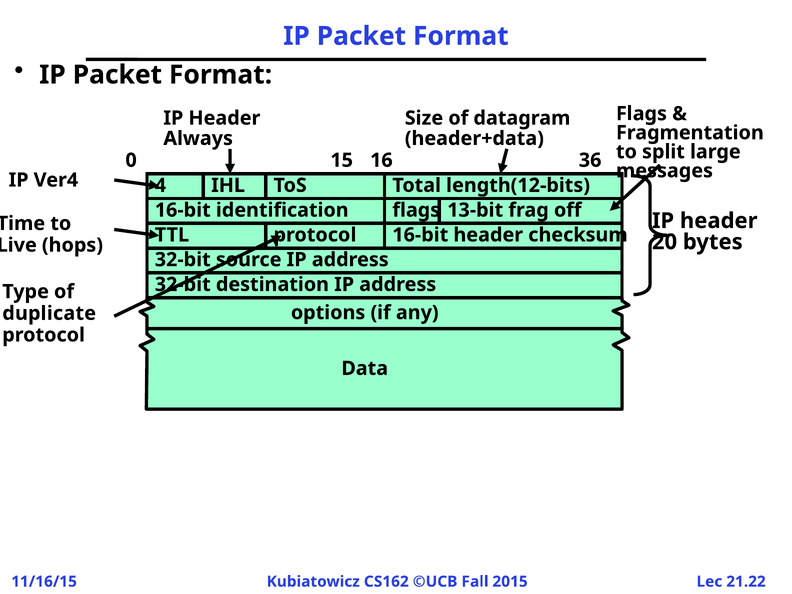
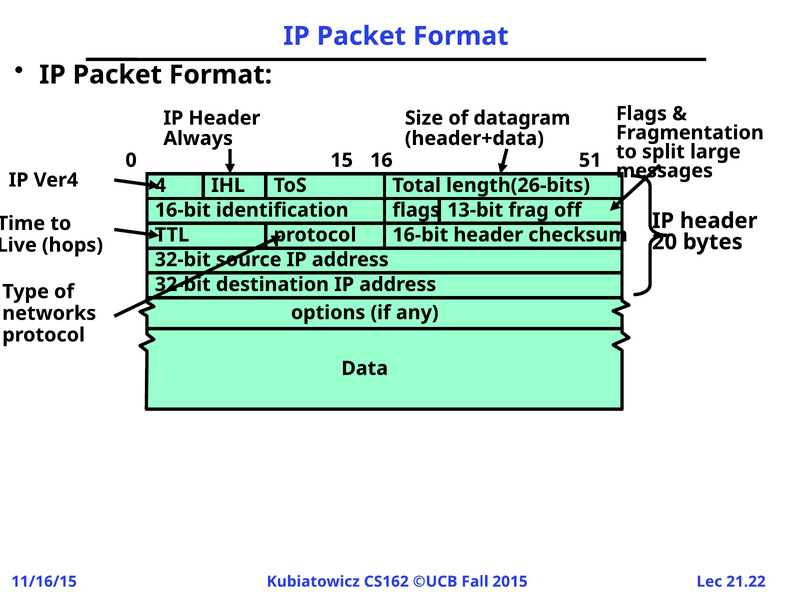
36: 36 -> 51
length(12-bits: length(12-bits -> length(26-bits
duplicate: duplicate -> networks
